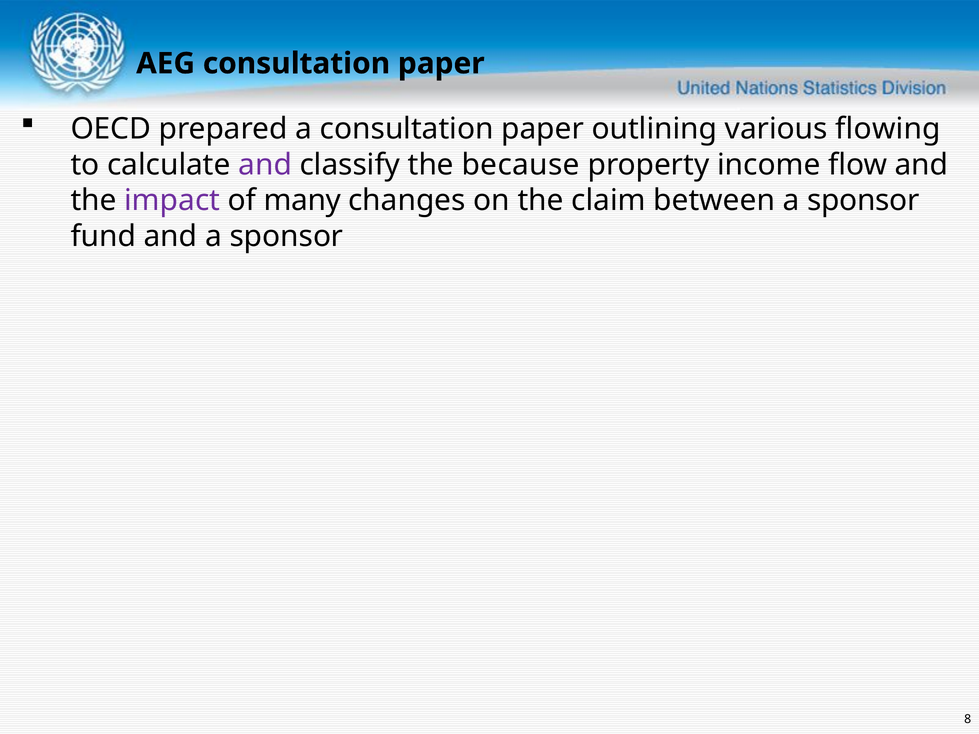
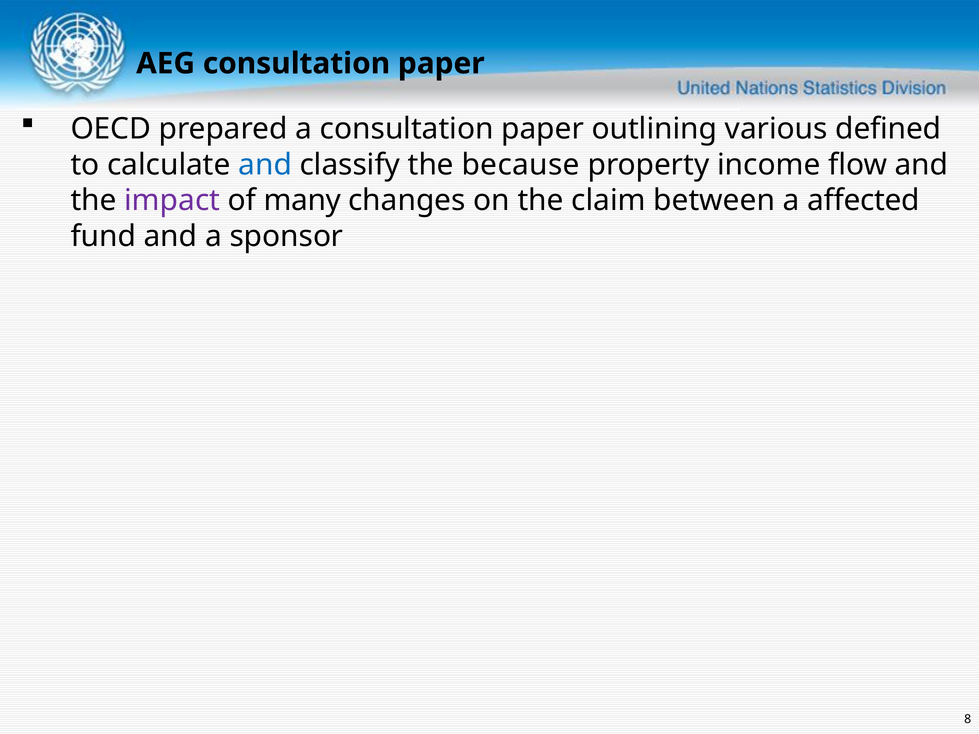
flowing: flowing -> defined
and at (265, 165) colour: purple -> blue
between a sponsor: sponsor -> affected
